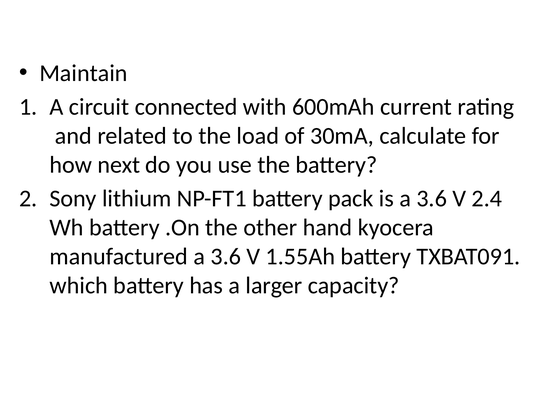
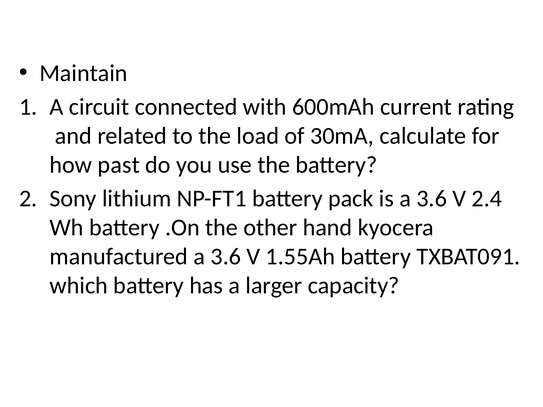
next: next -> past
